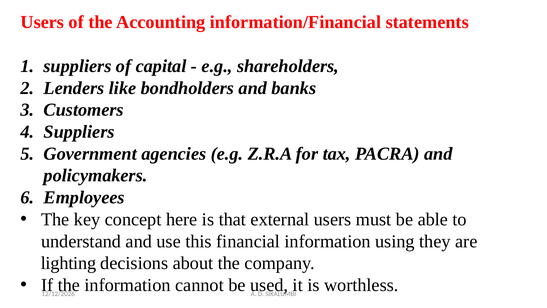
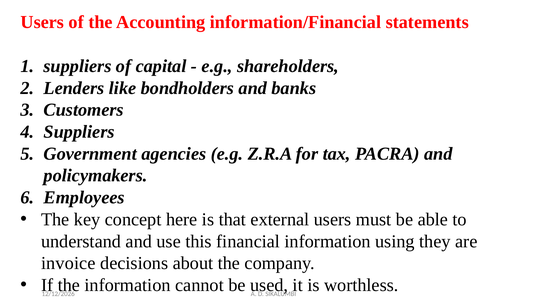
lighting: lighting -> invoice
